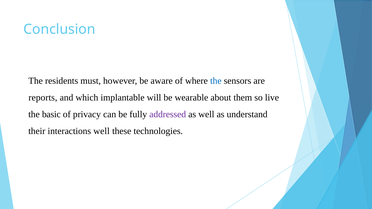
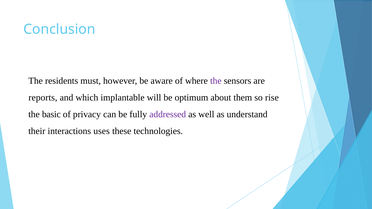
the at (216, 81) colour: blue -> purple
wearable: wearable -> optimum
live: live -> rise
interactions well: well -> uses
